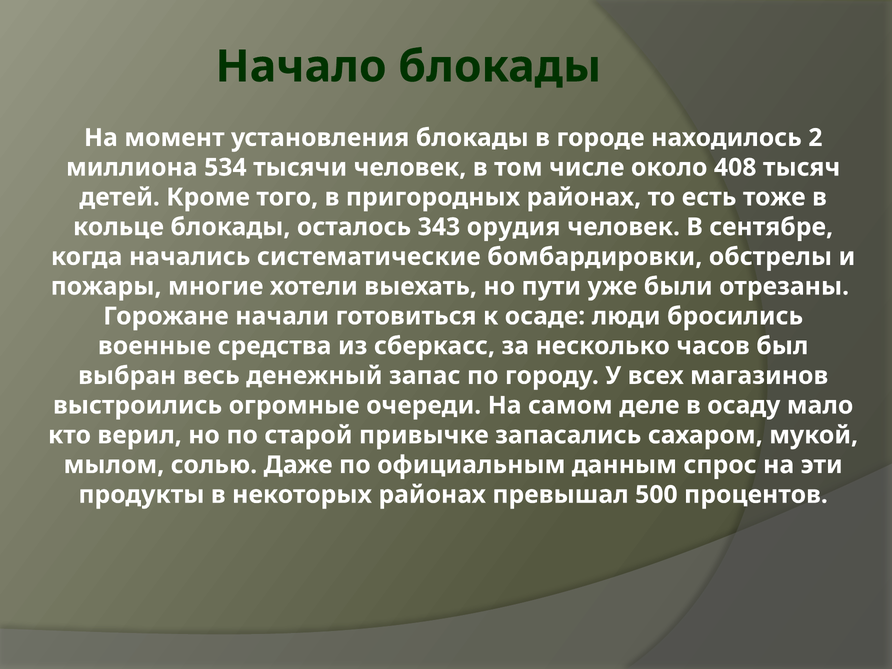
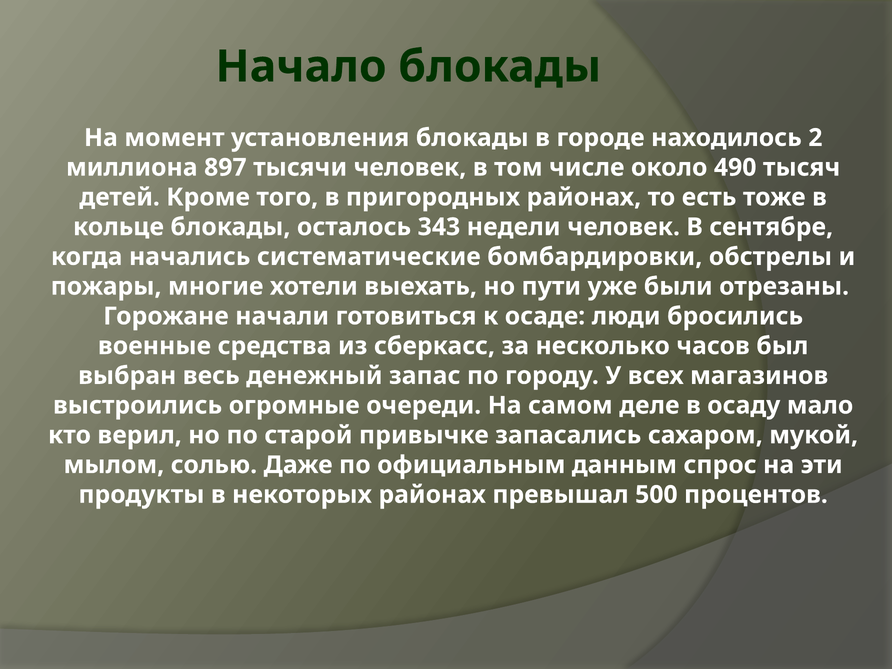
534: 534 -> 897
408: 408 -> 490
орудия: орудия -> недели
